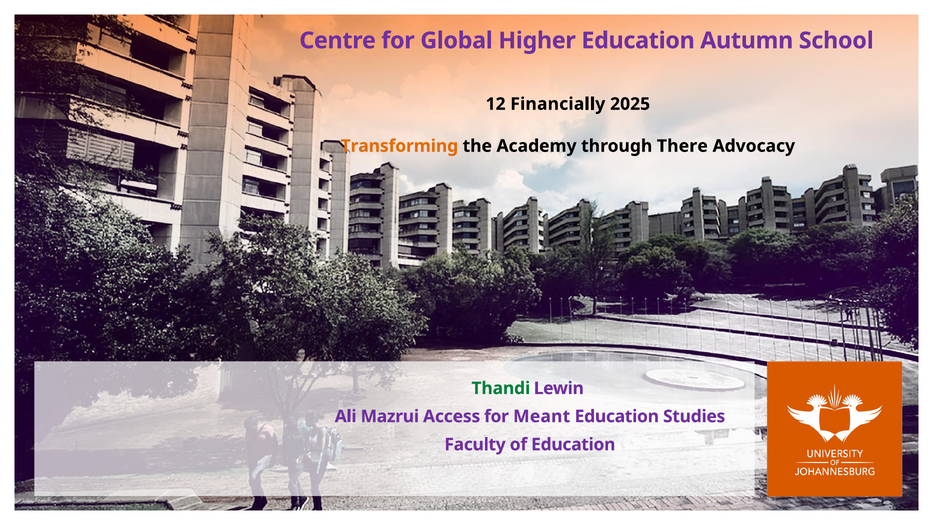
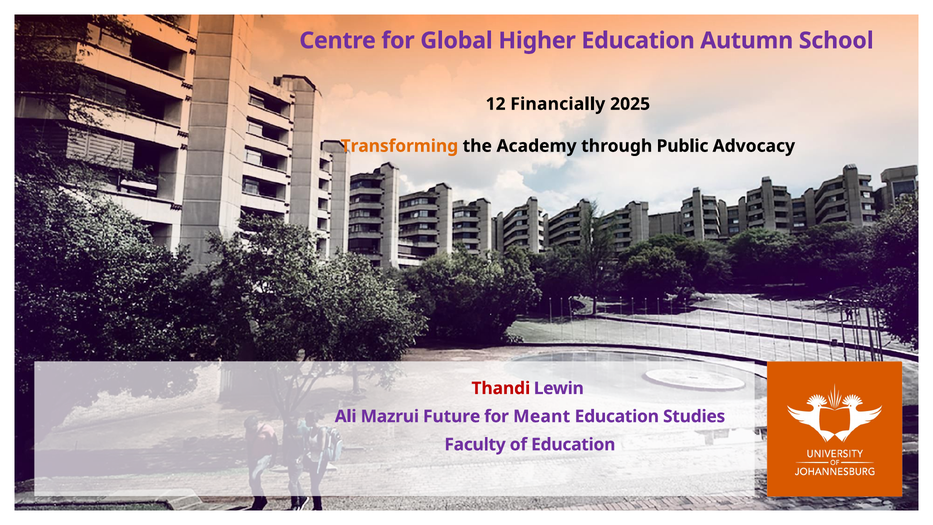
There: There -> Public
Thandi colour: green -> red
Access: Access -> Future
